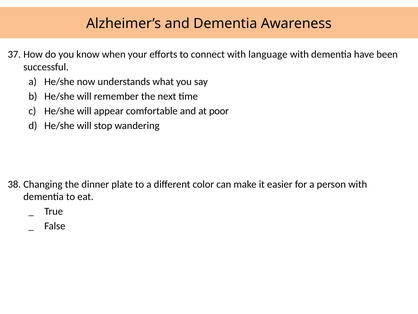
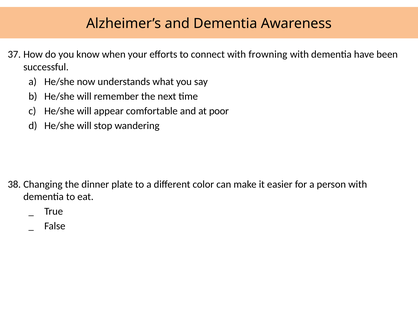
language: language -> frowning
